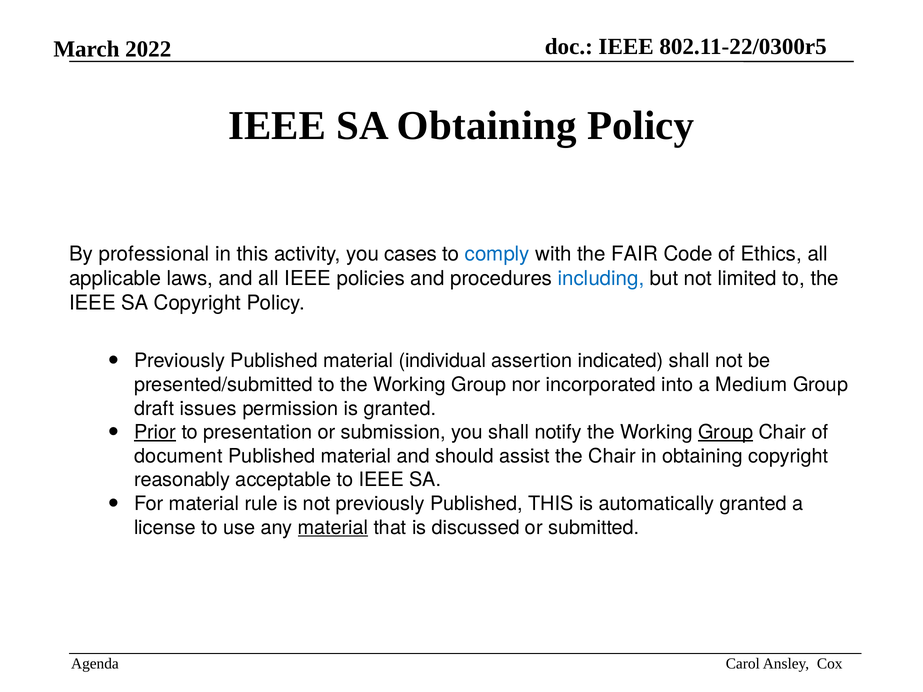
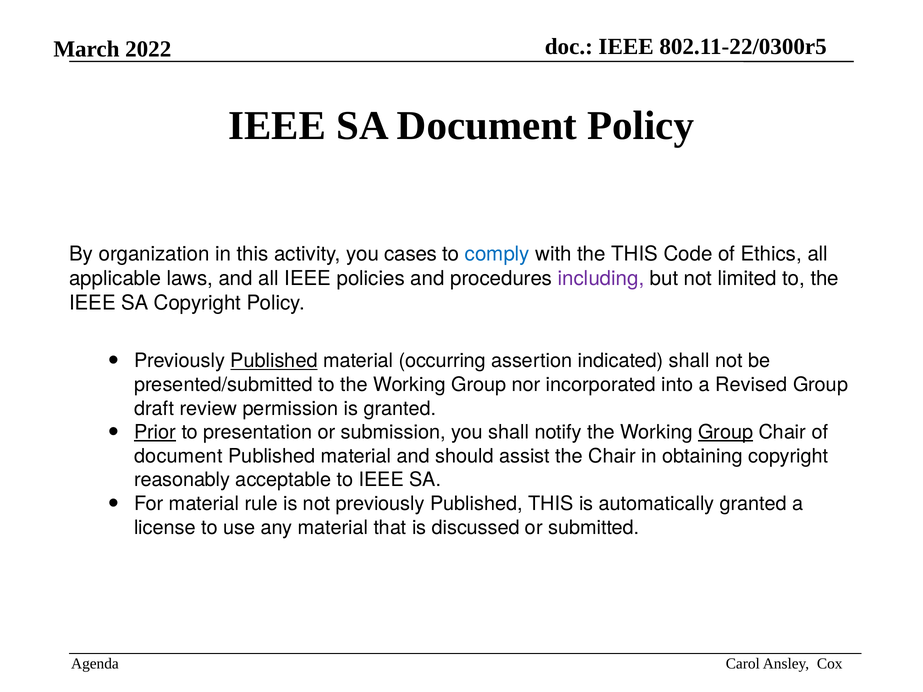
SA Obtaining: Obtaining -> Document
professional: professional -> organization
the FAIR: FAIR -> THIS
including colour: blue -> purple
Published at (274, 361) underline: none -> present
individual: individual -> occurring
Medium: Medium -> Revised
issues: issues -> review
material at (333, 528) underline: present -> none
